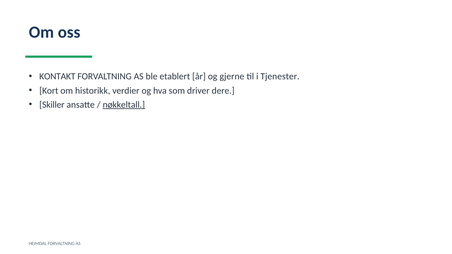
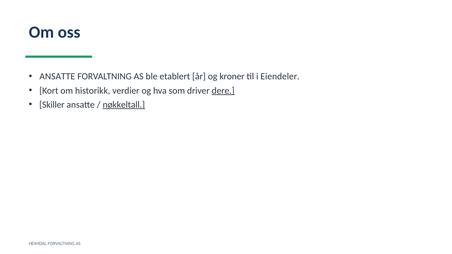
KONTAKT at (57, 77): KONTAKT -> ANSATTE
gjerne: gjerne -> kroner
Tjenester: Tjenester -> Eiendeler
dere underline: none -> present
